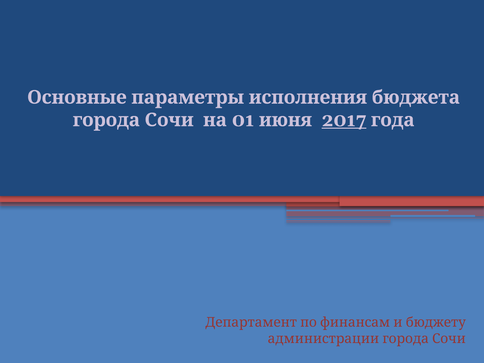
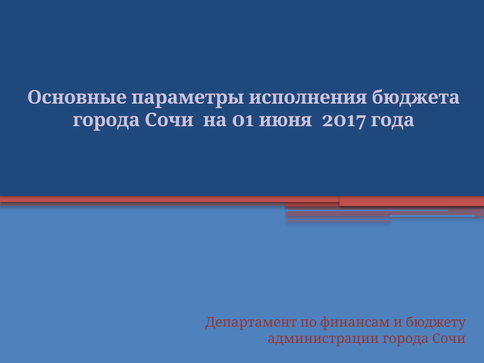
2017 underline: present -> none
